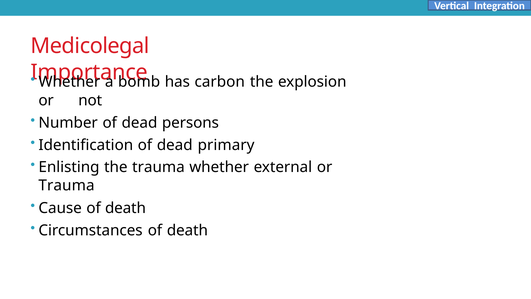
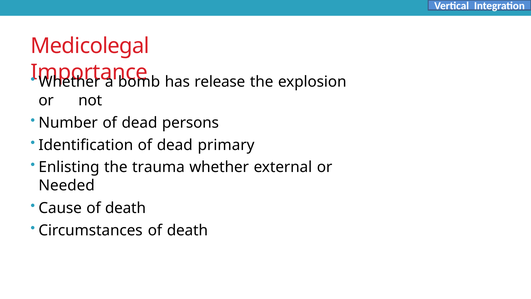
carbon: carbon -> release
Trauma at (67, 185): Trauma -> Needed
